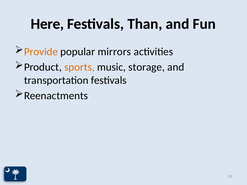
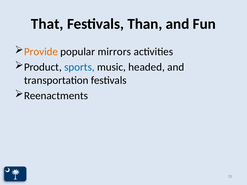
Here: Here -> That
sports colour: orange -> blue
storage: storage -> headed
